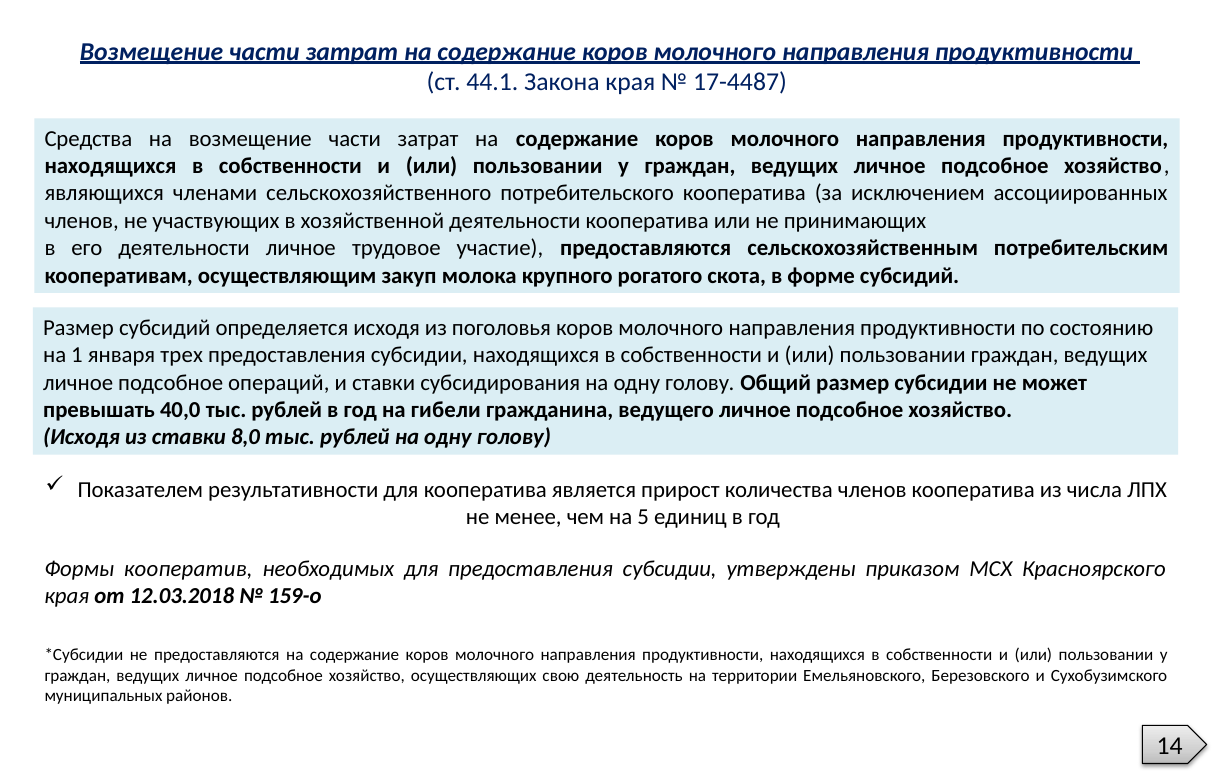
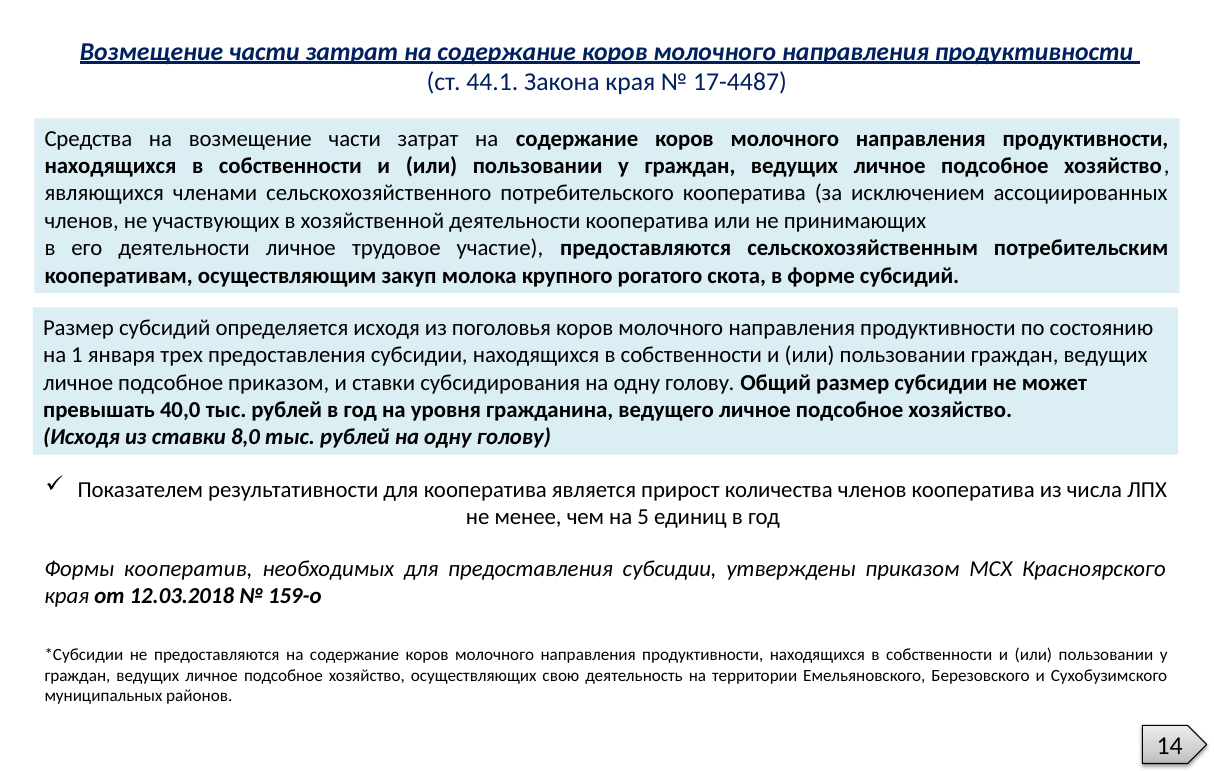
подсобное операций: операций -> приказом
гибели: гибели -> уровня
